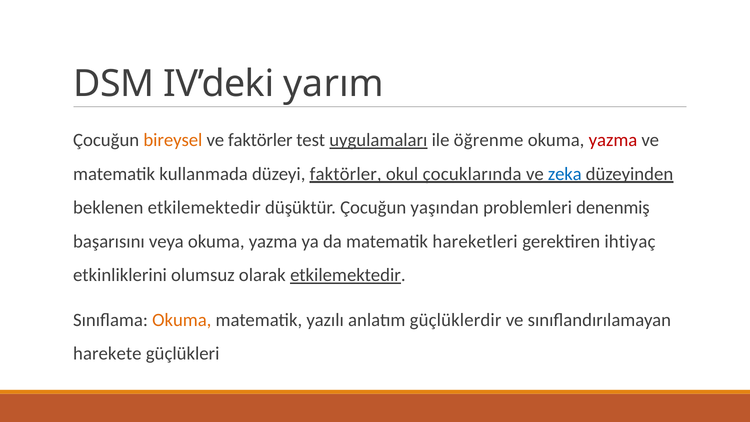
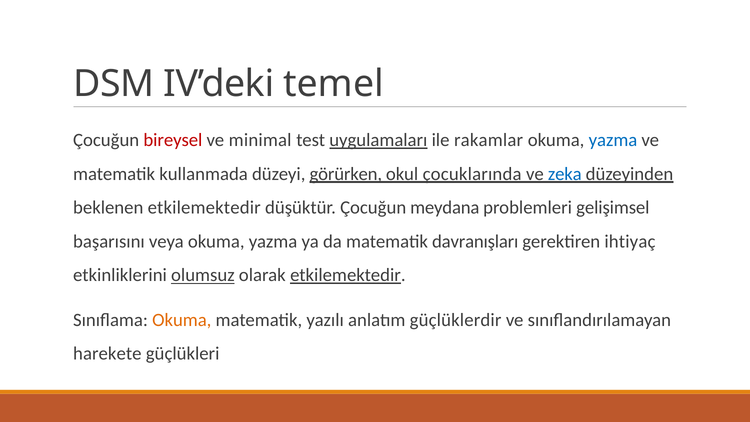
yarım: yarım -> temel
bireysel colour: orange -> red
ve faktörler: faktörler -> minimal
öğrenme: öğrenme -> rakamlar
yazma at (613, 140) colour: red -> blue
düzeyi faktörler: faktörler -> görürken
yaşından: yaşından -> meydana
denenmiş: denenmiş -> gelişimsel
hareketleri: hareketleri -> davranışları
olumsuz underline: none -> present
